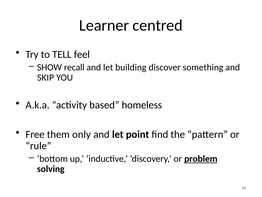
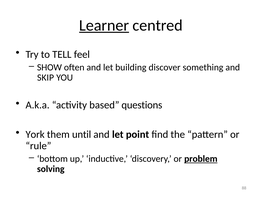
Learner underline: none -> present
recall: recall -> often
homeless: homeless -> questions
Free: Free -> York
only: only -> until
